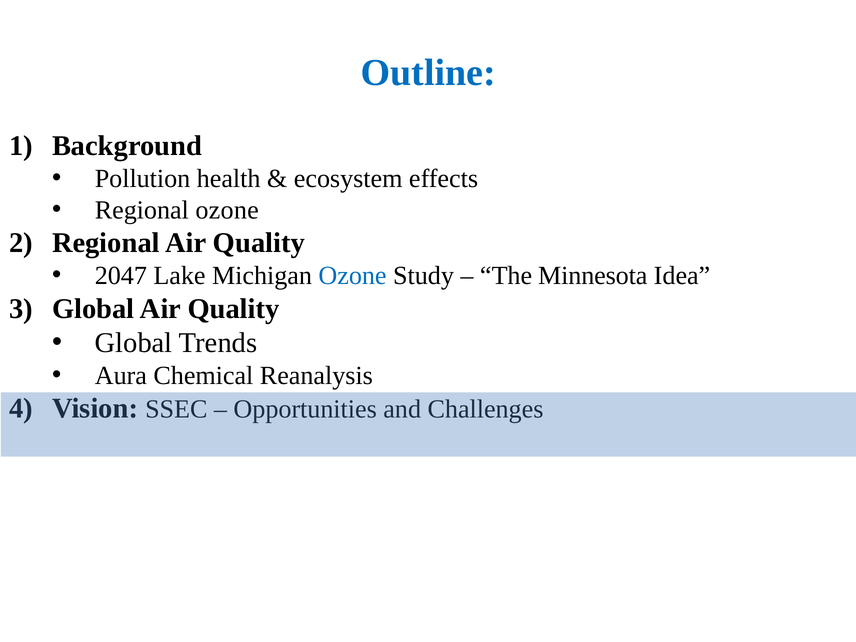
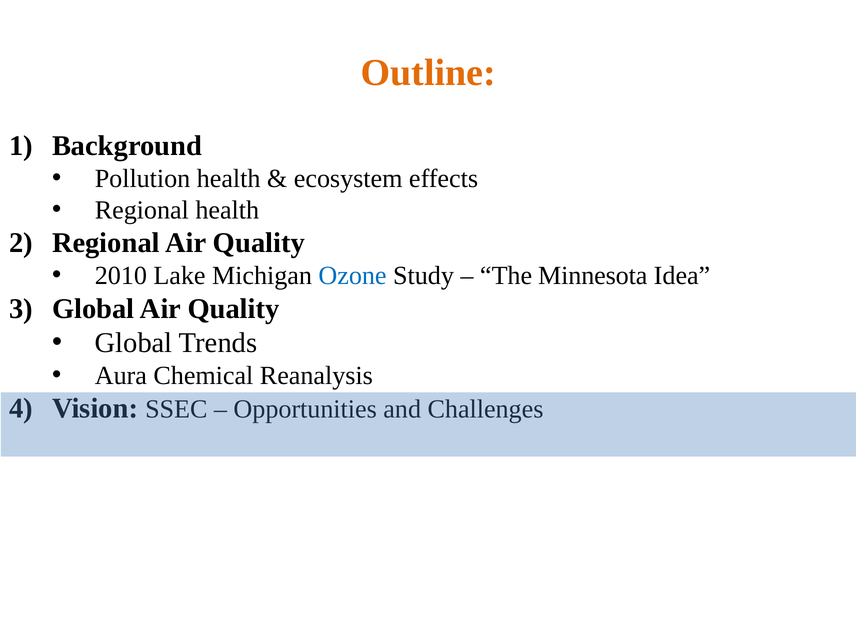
Outline colour: blue -> orange
Regional ozone: ozone -> health
2047: 2047 -> 2010
